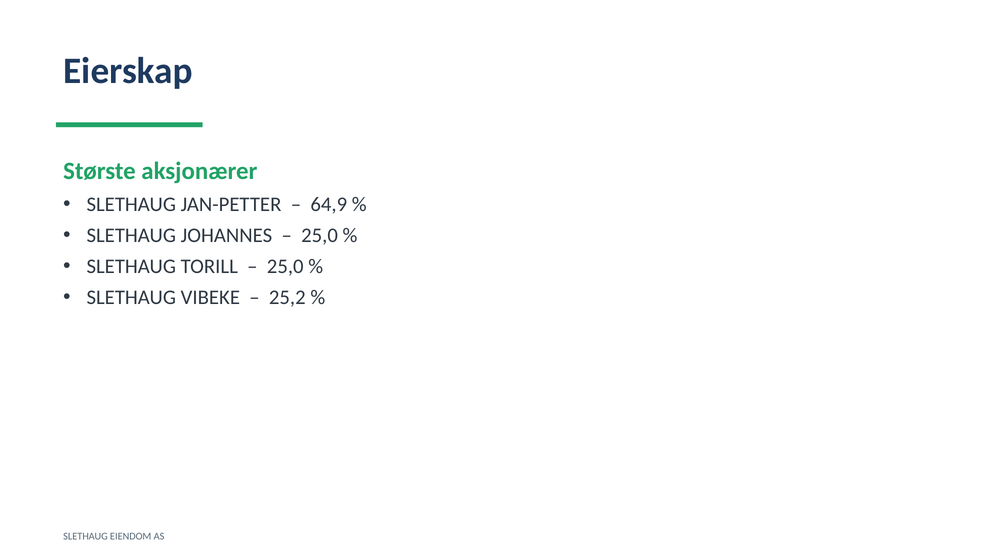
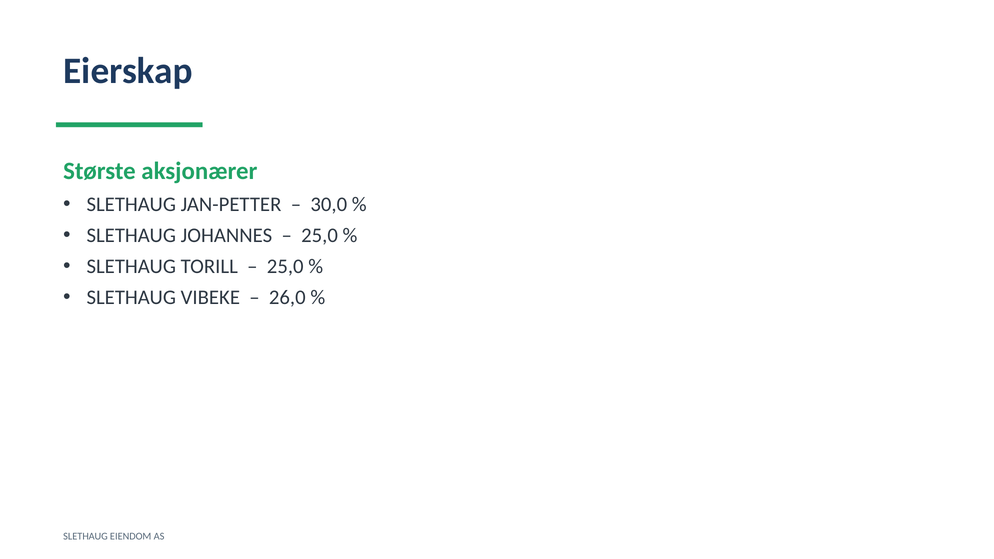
64,9: 64,9 -> 30,0
25,2: 25,2 -> 26,0
